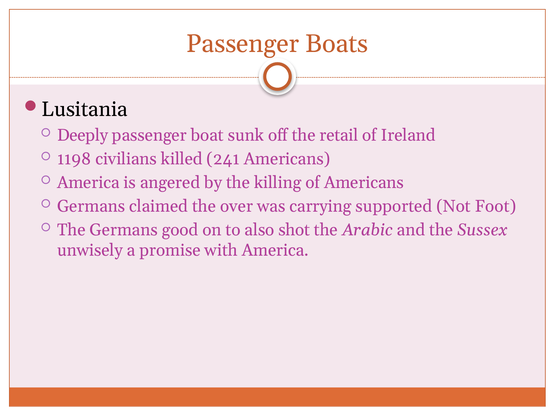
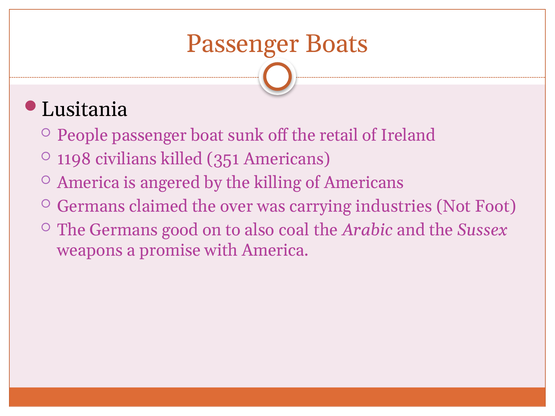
Deeply: Deeply -> People
241: 241 -> 351
supported: supported -> industries
shot: shot -> coal
unwisely: unwisely -> weapons
